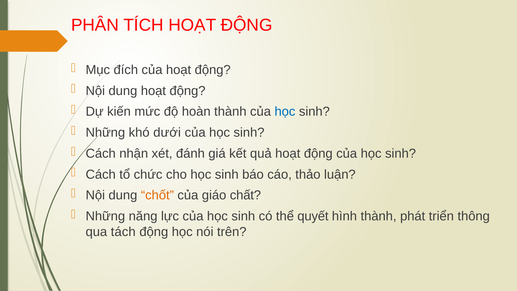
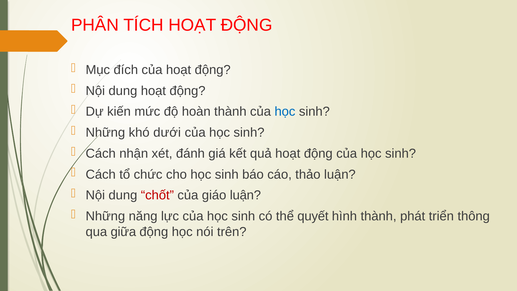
chốt colour: orange -> red
giáo chất: chất -> luận
tách: tách -> giữa
